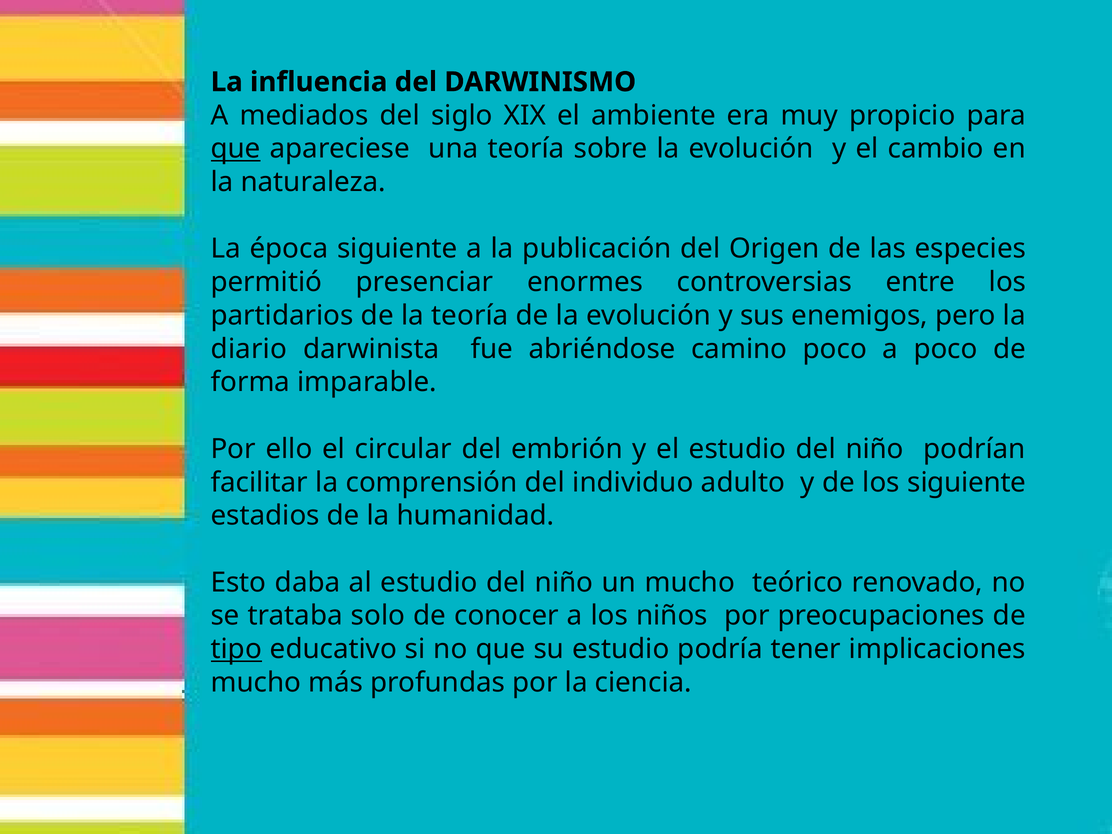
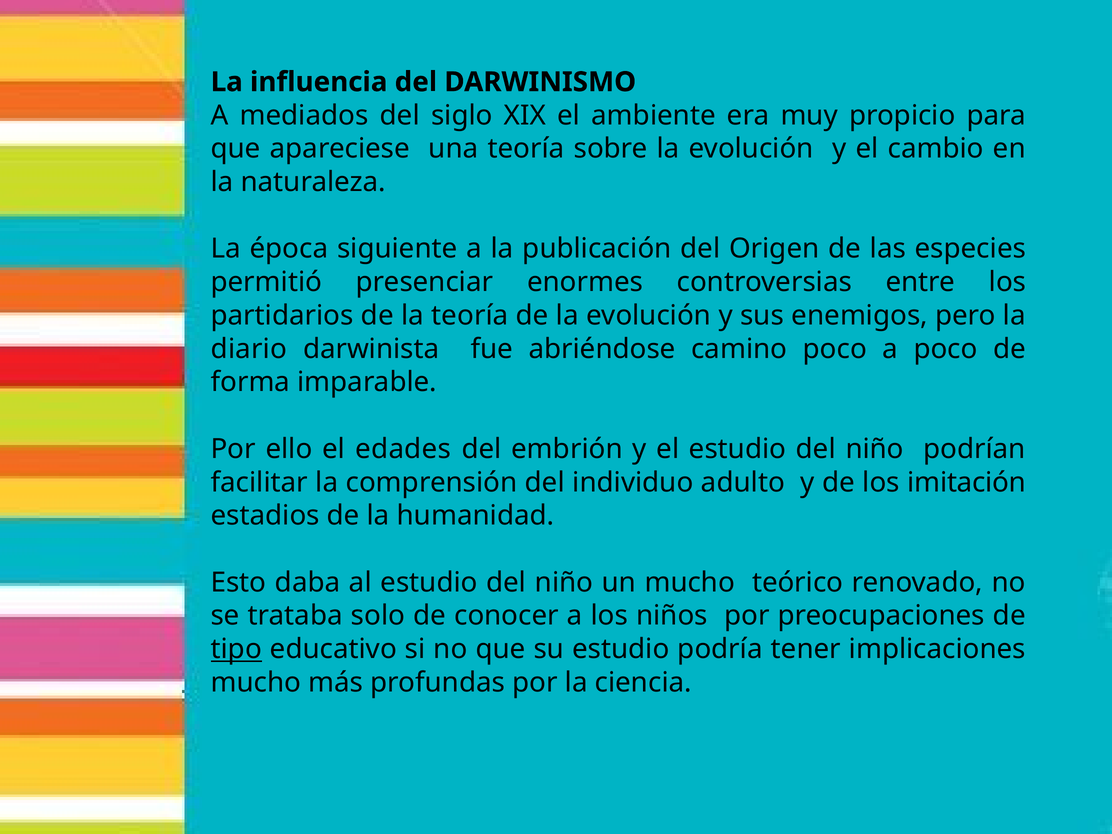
que at (236, 149) underline: present -> none
circular: circular -> edades
los siguiente: siguiente -> imitación
